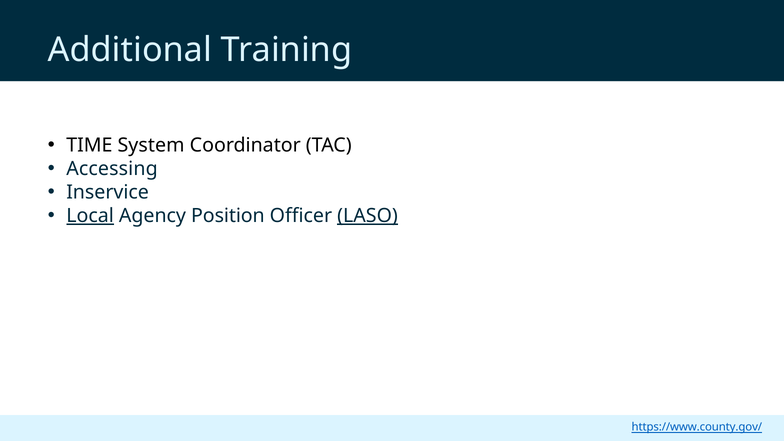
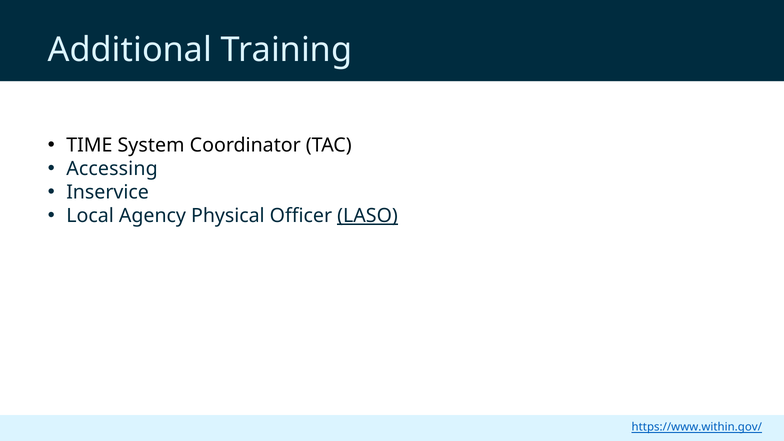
Local underline: present -> none
Position: Position -> Physical
https://www.county.gov/: https://www.county.gov/ -> https://www.within.gov/
